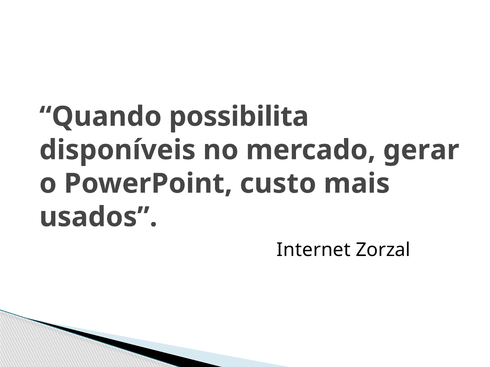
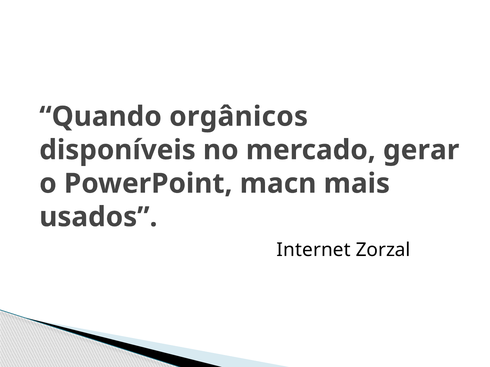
possibilita: possibilita -> orgânicos
custo: custo -> macn
